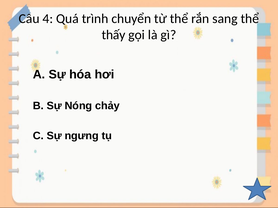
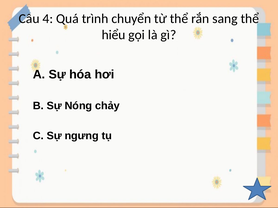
thấy: thấy -> hiểu
